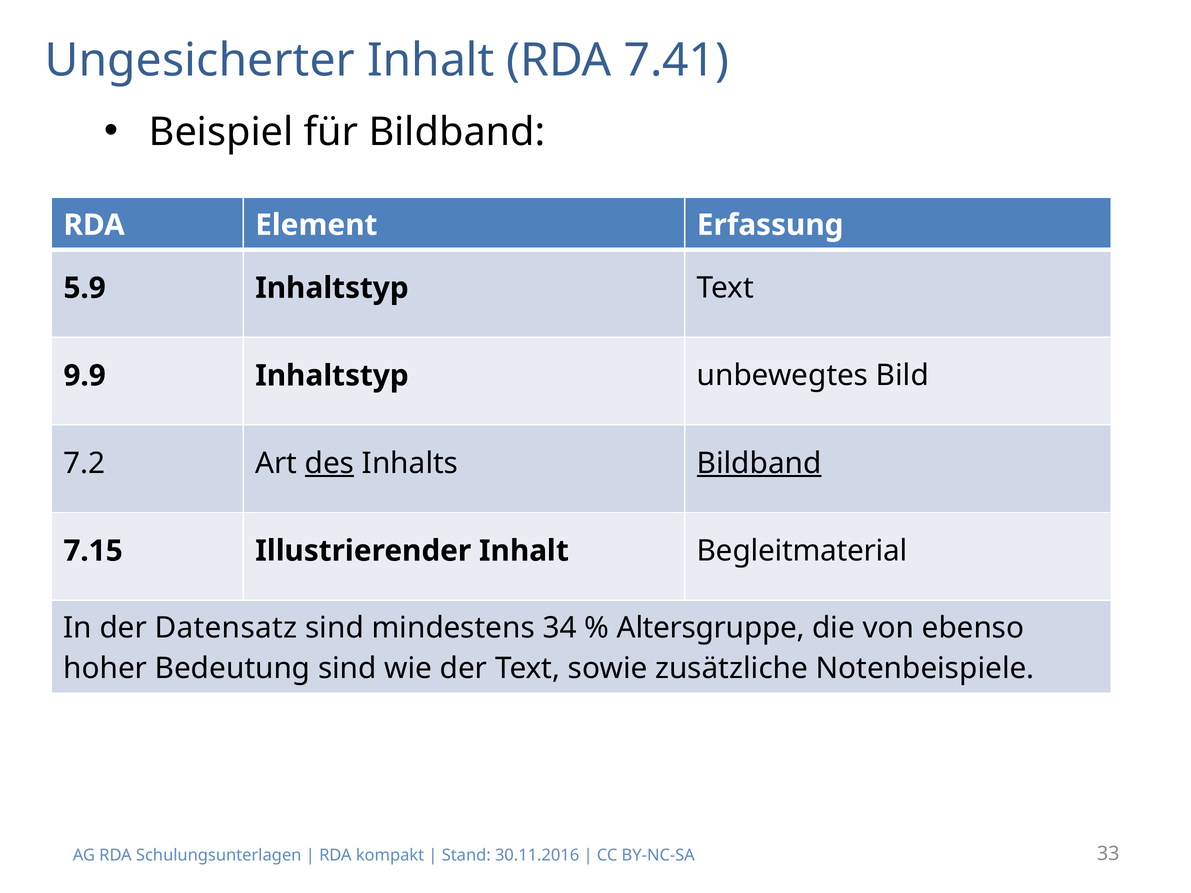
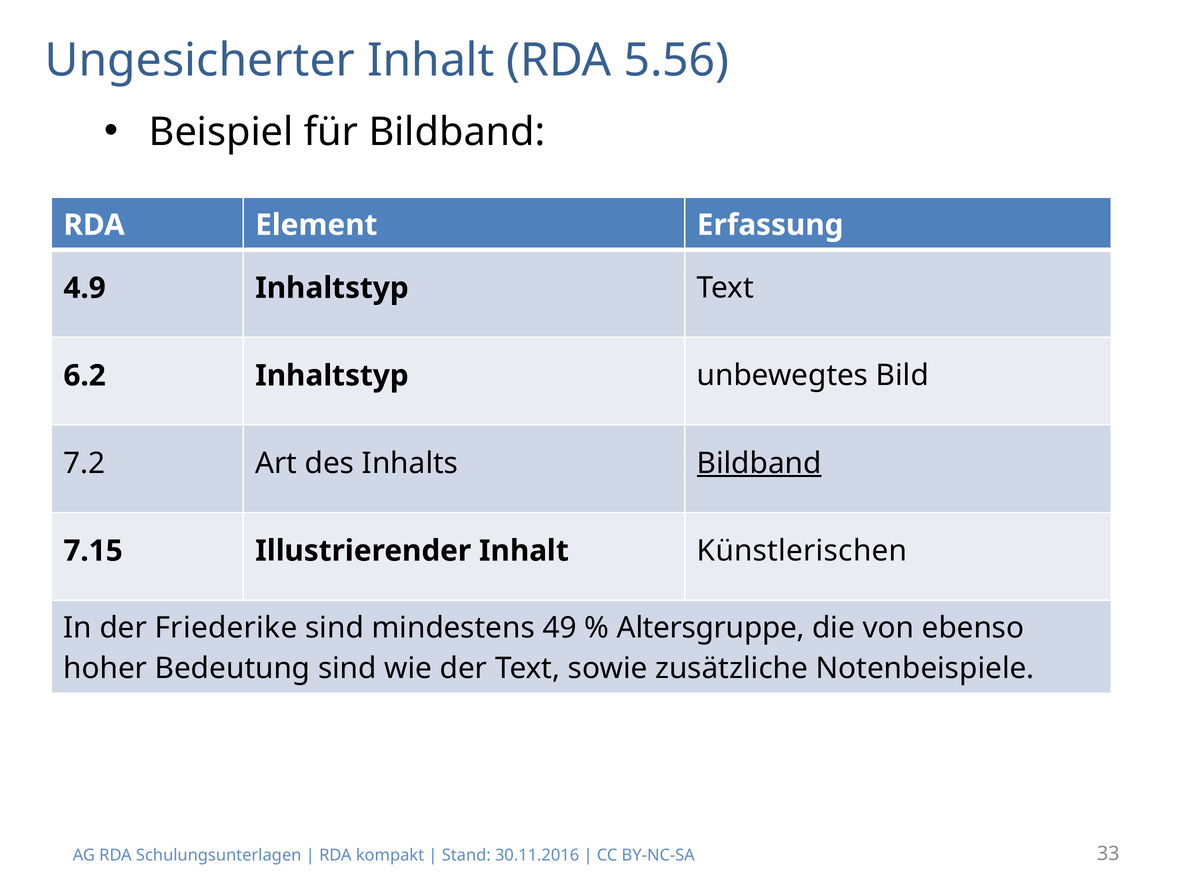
7.41: 7.41 -> 5.56
5.9: 5.9 -> 4.9
9.9: 9.9 -> 6.2
des underline: present -> none
Begleitmaterial: Begleitmaterial -> Künstlerischen
Datensatz: Datensatz -> Friederike
34: 34 -> 49
